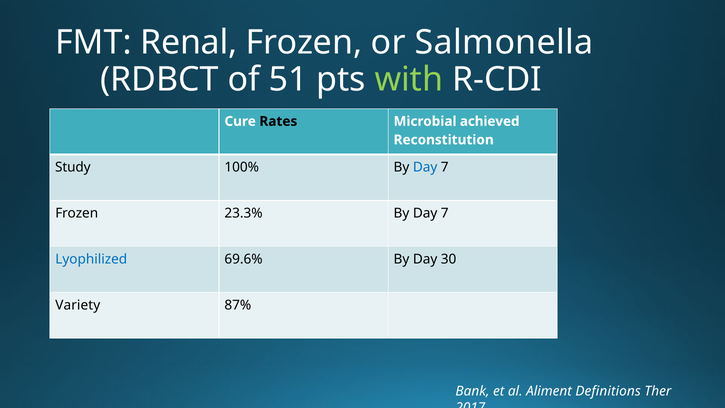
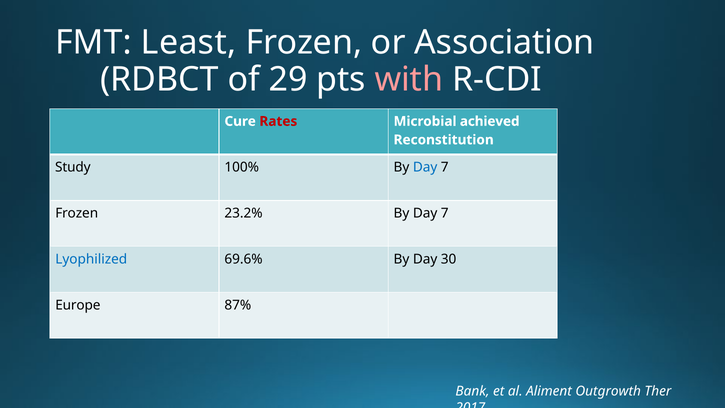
Renal: Renal -> Least
Salmonella: Salmonella -> Association
51: 51 -> 29
with colour: light green -> pink
Rates colour: black -> red
23.3%: 23.3% -> 23.2%
Variety: Variety -> Europe
Definitions: Definitions -> Outgrowth
